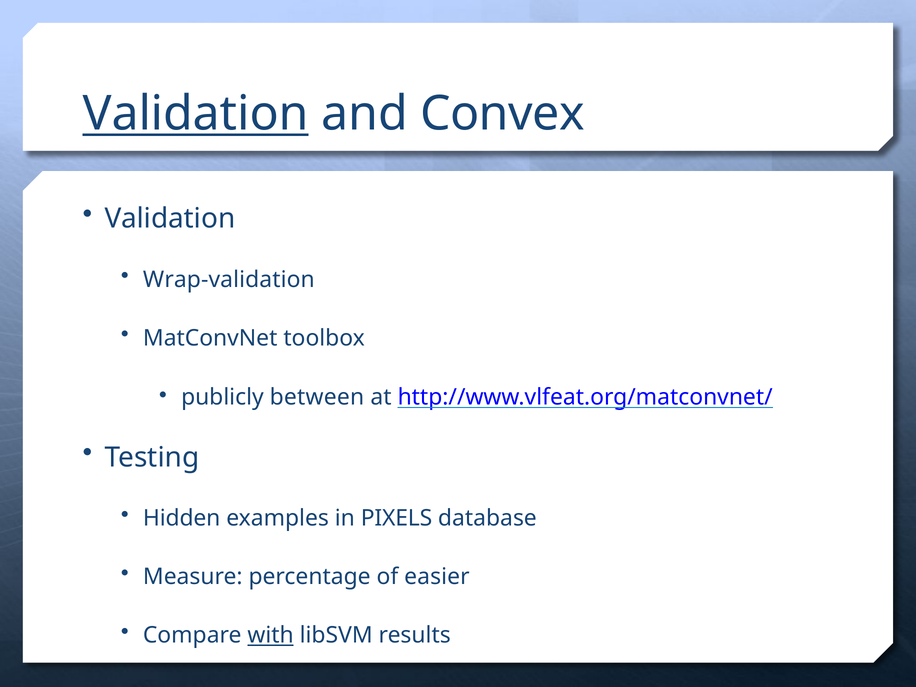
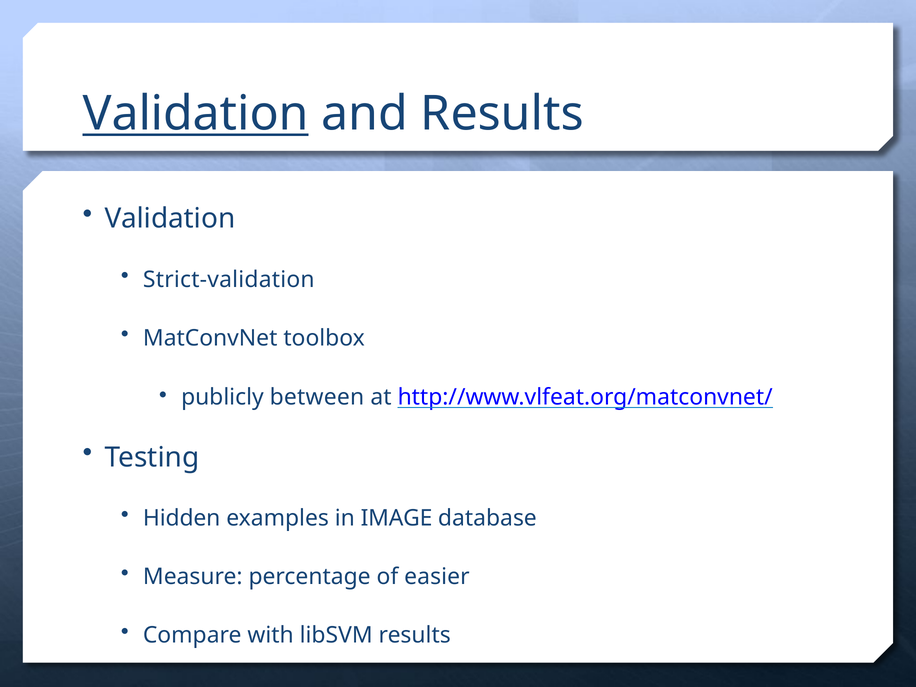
and Convex: Convex -> Results
Wrap-validation: Wrap-validation -> Strict-validation
PIXELS: PIXELS -> IMAGE
with underline: present -> none
